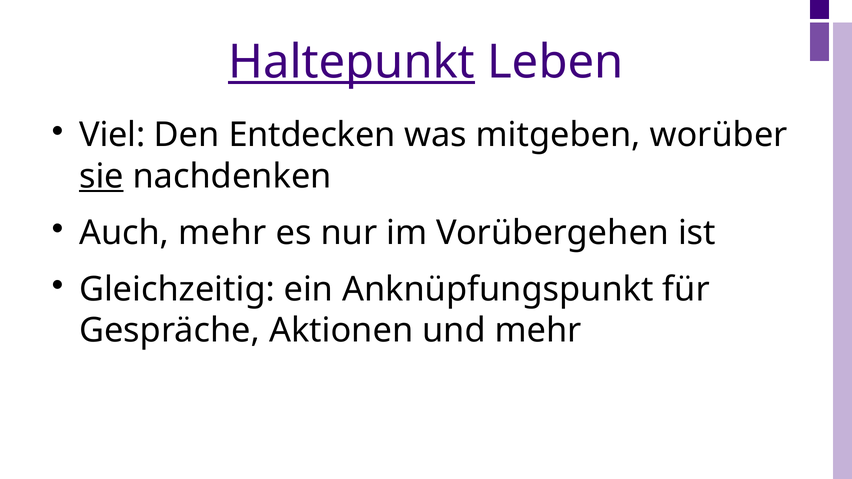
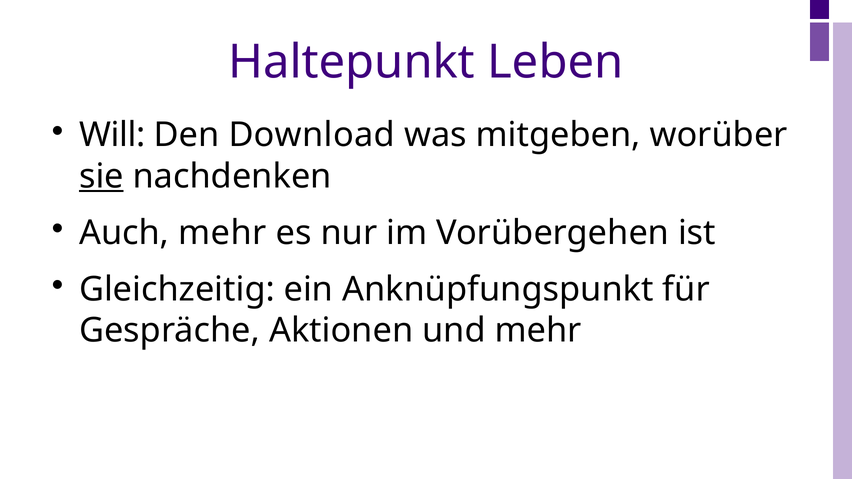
Haltepunkt underline: present -> none
Viel: Viel -> Will
Entdecken: Entdecken -> Download
